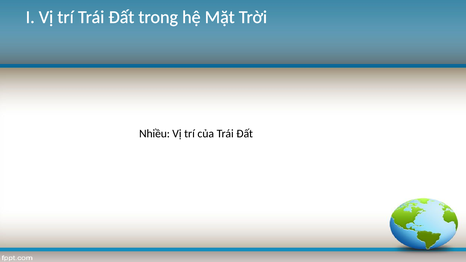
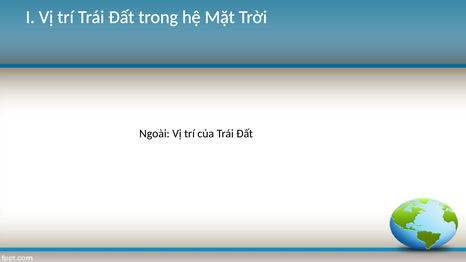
Nhiều: Nhiều -> Ngoài
